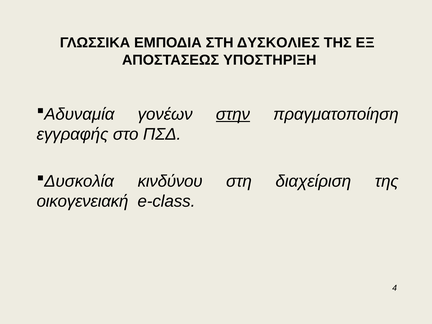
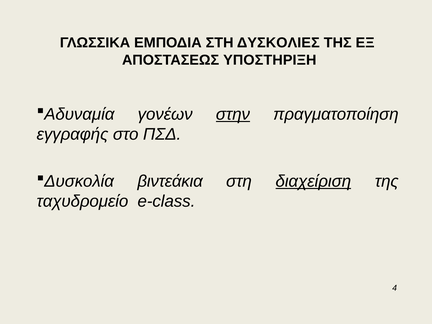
κινδύνου: κινδύνου -> βιντεάκια
διαχείριση underline: none -> present
οικογενειακή: οικογενειακή -> ταχυδρομείο
